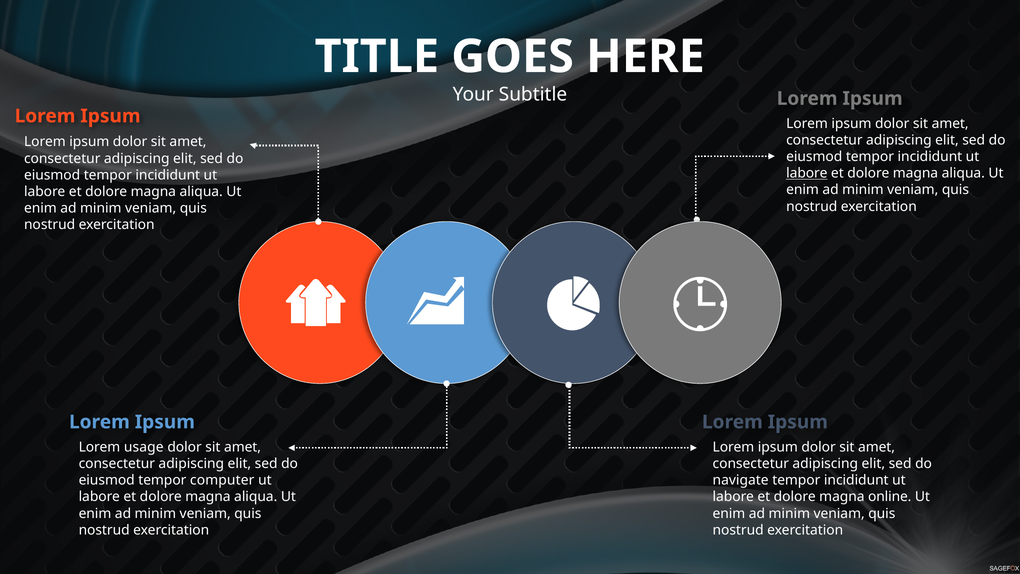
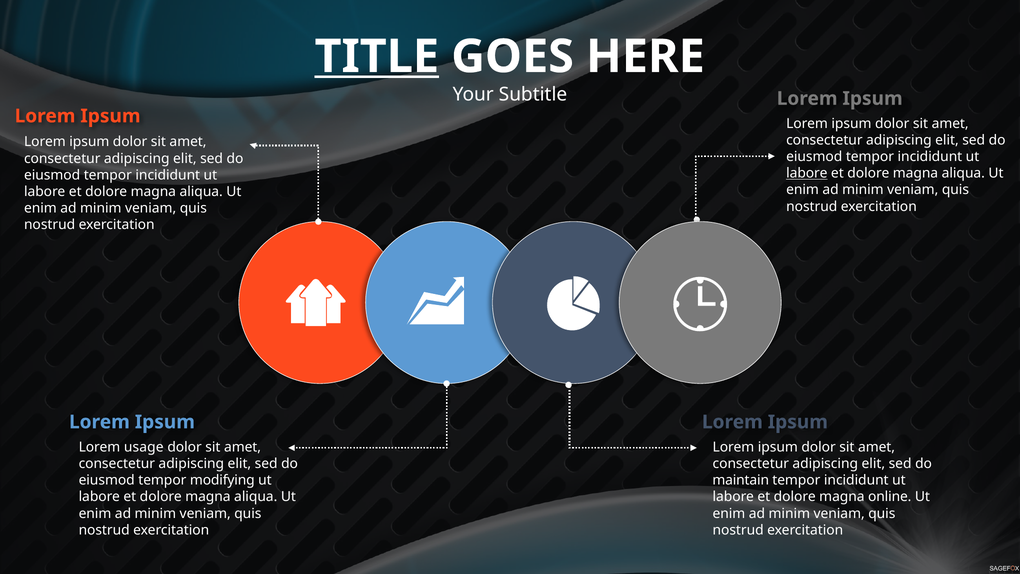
TITLE underline: none -> present
computer: computer -> modifying
navigate: navigate -> maintain
